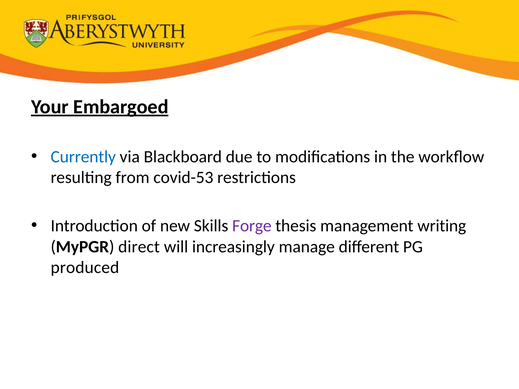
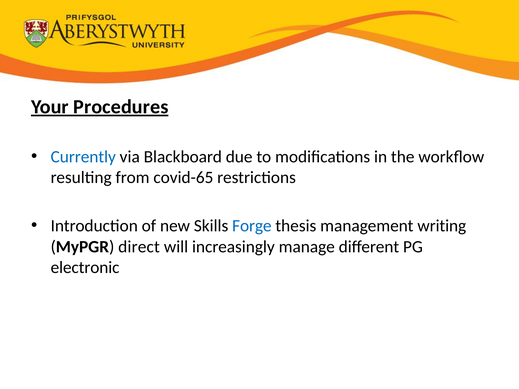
Embargoed: Embargoed -> Procedures
covid-53: covid-53 -> covid-65
Forge colour: purple -> blue
produced: produced -> electronic
